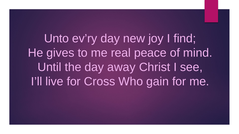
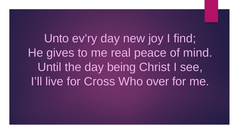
away: away -> being
gain: gain -> over
